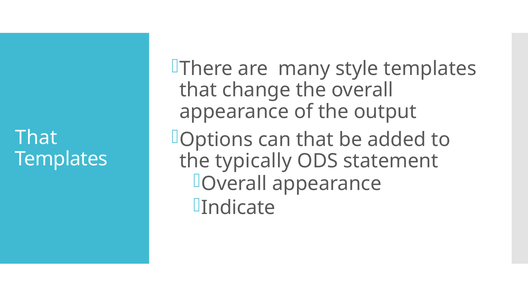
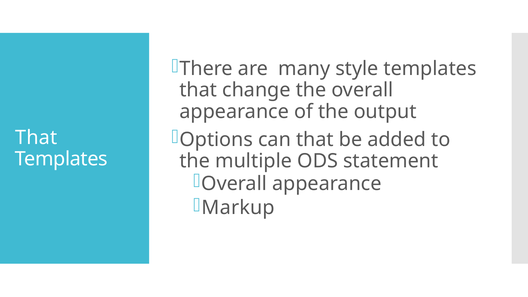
typically: typically -> multiple
Indicate: Indicate -> Markup
